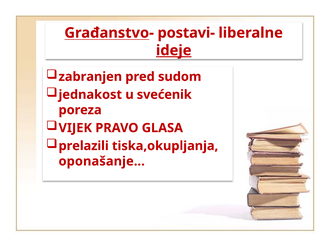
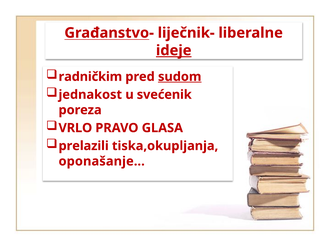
postavi-: postavi- -> liječnik-
zabranjen: zabranjen -> radničkim
sudom underline: none -> present
VIJEK: VIJEK -> VRLO
